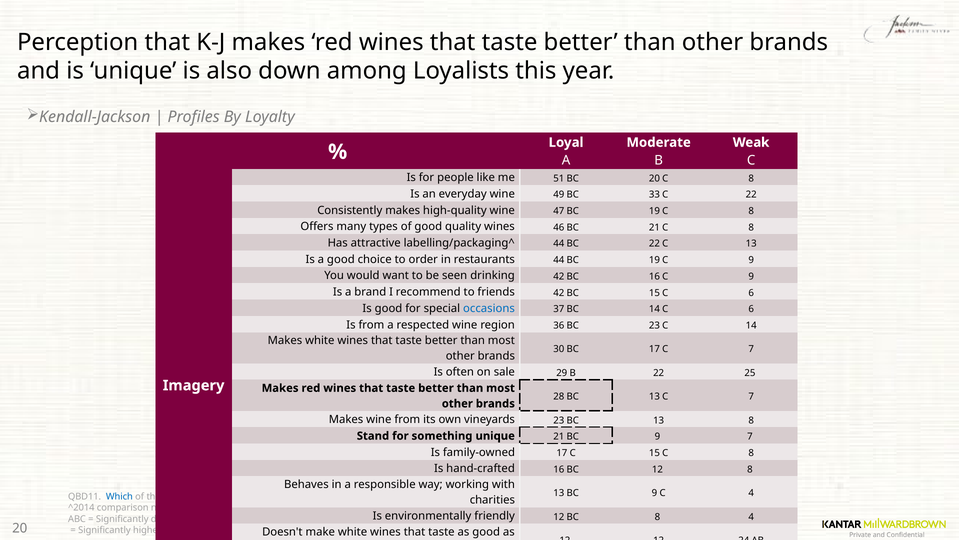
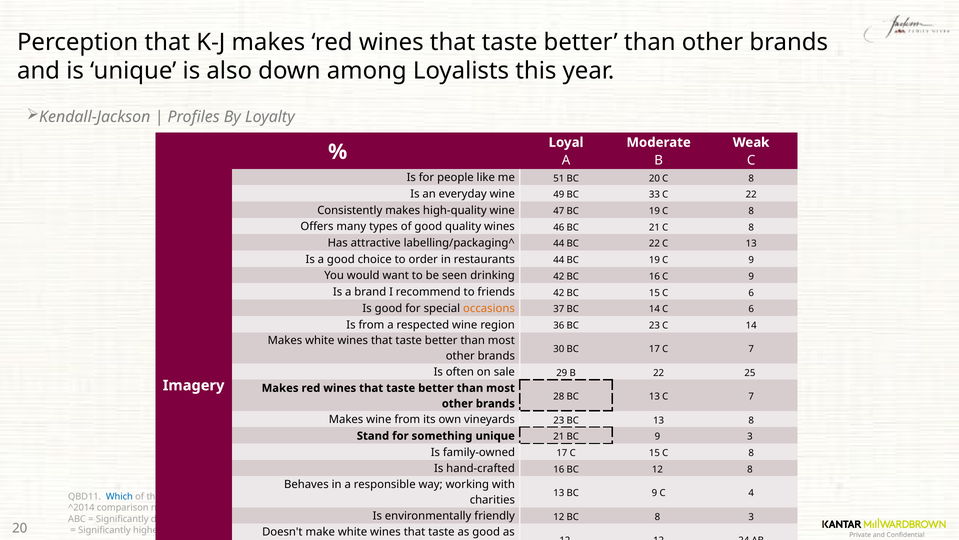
occasions colour: blue -> orange
9 7: 7 -> 3
8 4: 4 -> 3
